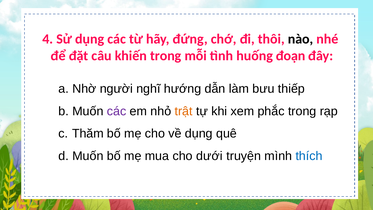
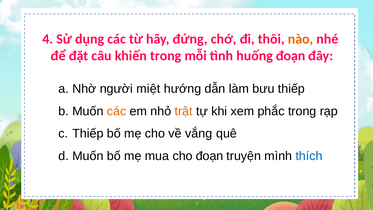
nào colour: black -> orange
nghĩ: nghĩ -> miệt
các at (117, 111) colour: purple -> orange
Thăm at (88, 133): Thăm -> Thiếp
về dụng: dụng -> vắng
cho dưới: dưới -> đoạn
